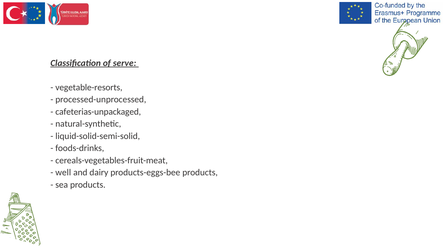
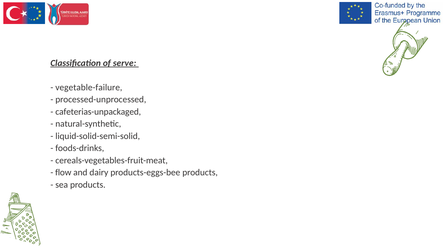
vegetable-resorts: vegetable-resorts -> vegetable-failure
well: well -> flow
